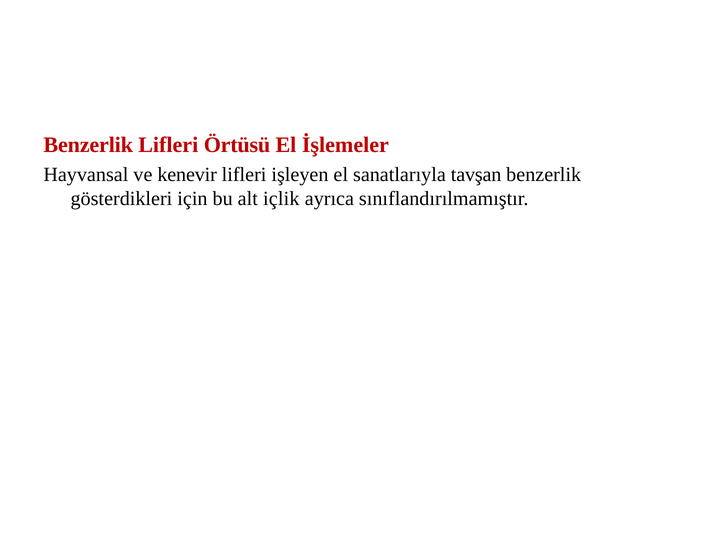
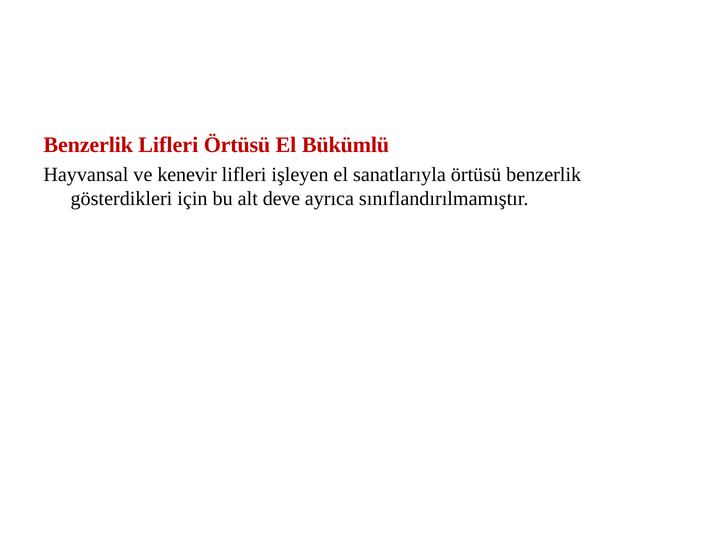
İşlemeler: İşlemeler -> Bükümlü
sanatlarıyla tavşan: tavşan -> örtüsü
içlik: içlik -> deve
